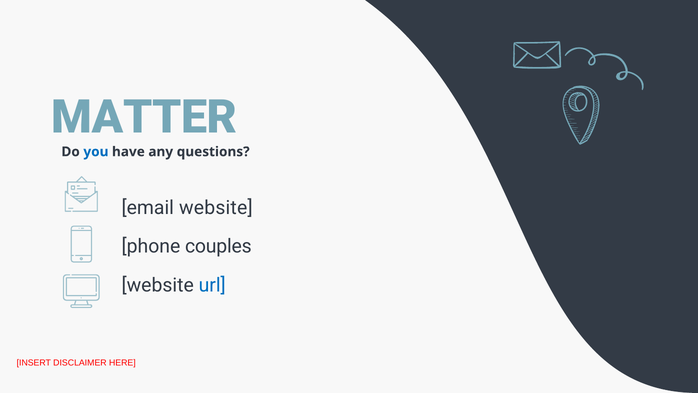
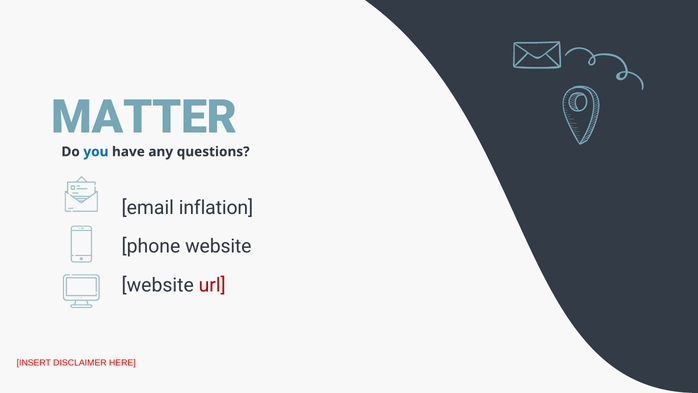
email website: website -> inflation
phone couples: couples -> website
url colour: blue -> red
